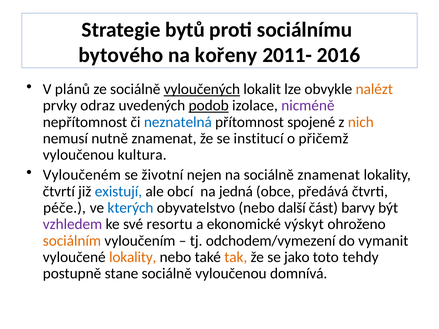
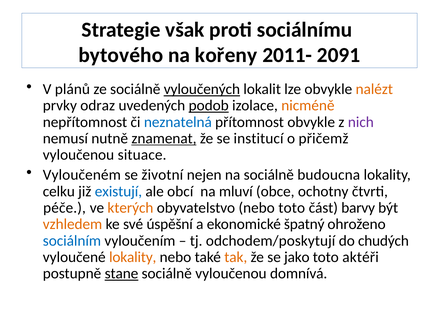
bytů: bytů -> však
2016: 2016 -> 2091
nicméně colour: purple -> orange
přítomnost spojené: spojené -> obvykle
nich colour: orange -> purple
znamenat at (164, 139) underline: none -> present
kultura: kultura -> situace
sociálně znamenat: znamenat -> budoucna
čtvrtí: čtvrtí -> celku
jedná: jedná -> mluví
předává: předává -> ochotny
kterých colour: blue -> orange
nebo další: další -> toto
vzhledem colour: purple -> orange
resortu: resortu -> úspěšní
výskyt: výskyt -> špatný
sociálním colour: orange -> blue
odchodem/vymezení: odchodem/vymezení -> odchodem/poskytují
vymanit: vymanit -> chudých
tehdy: tehdy -> aktéři
stane underline: none -> present
